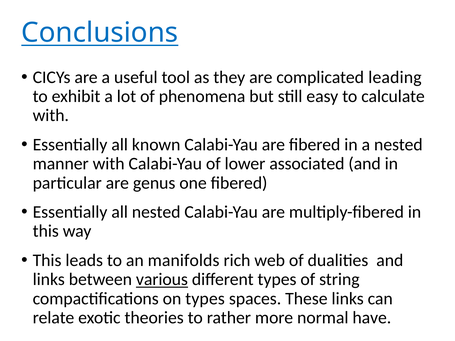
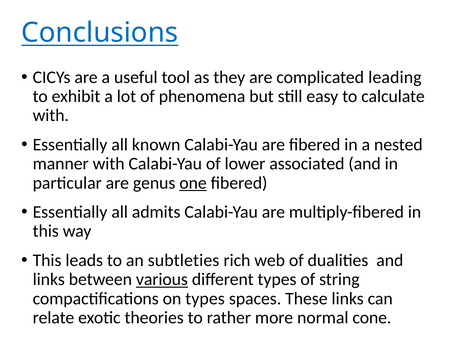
one underline: none -> present
all nested: nested -> admits
manifolds: manifolds -> subtleties
have: have -> cone
